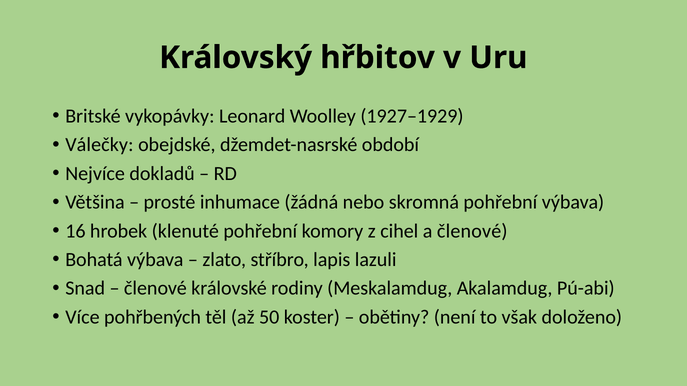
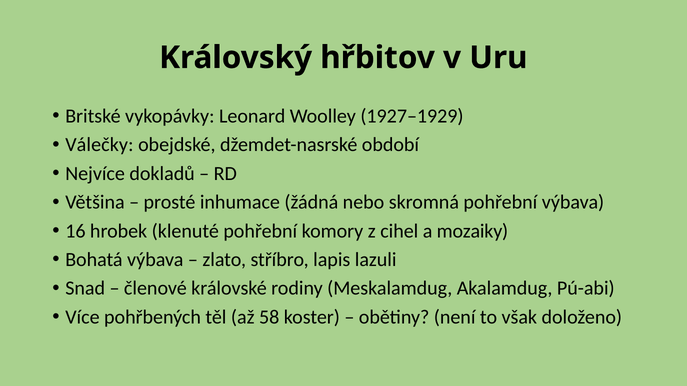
a členové: členové -> mozaiky
50: 50 -> 58
